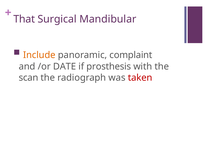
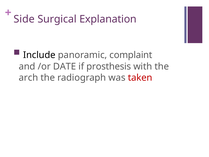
That: That -> Side
Mandibular: Mandibular -> Explanation
Include colour: orange -> black
scan: scan -> arch
